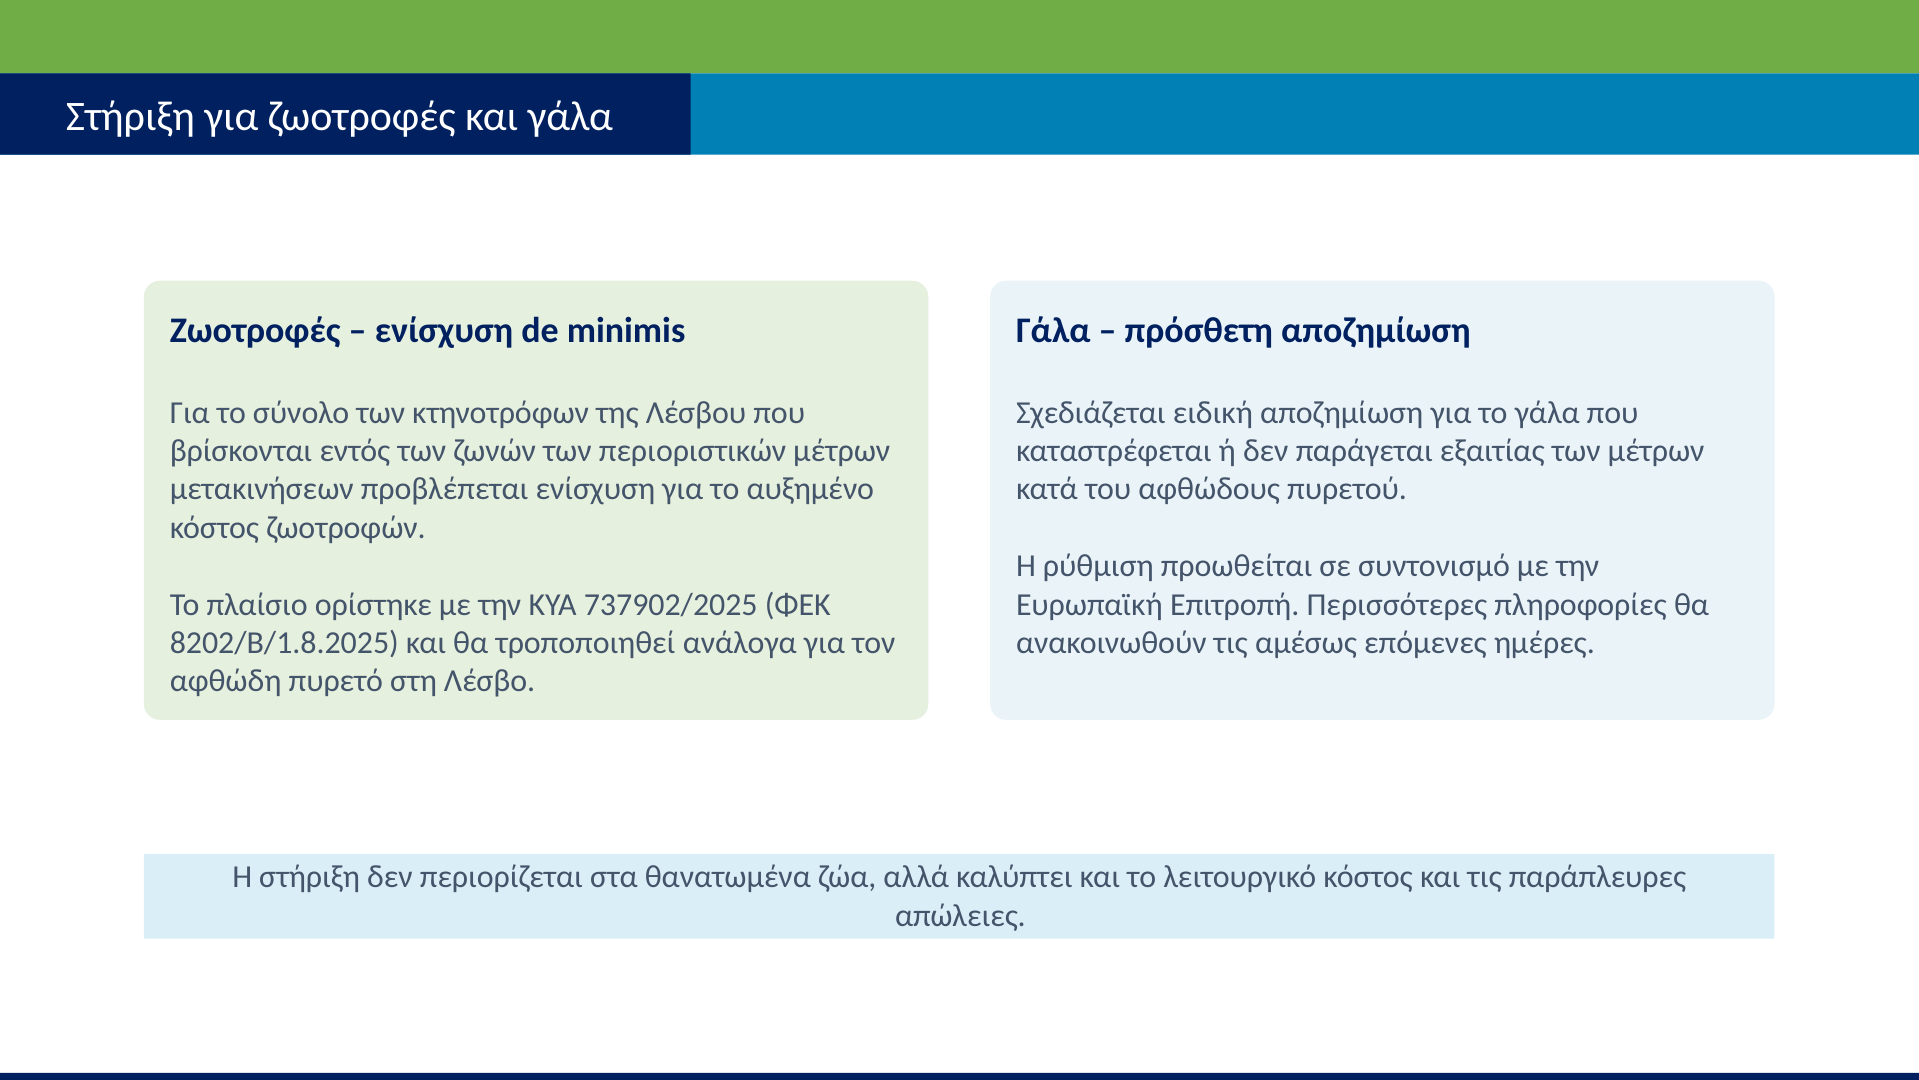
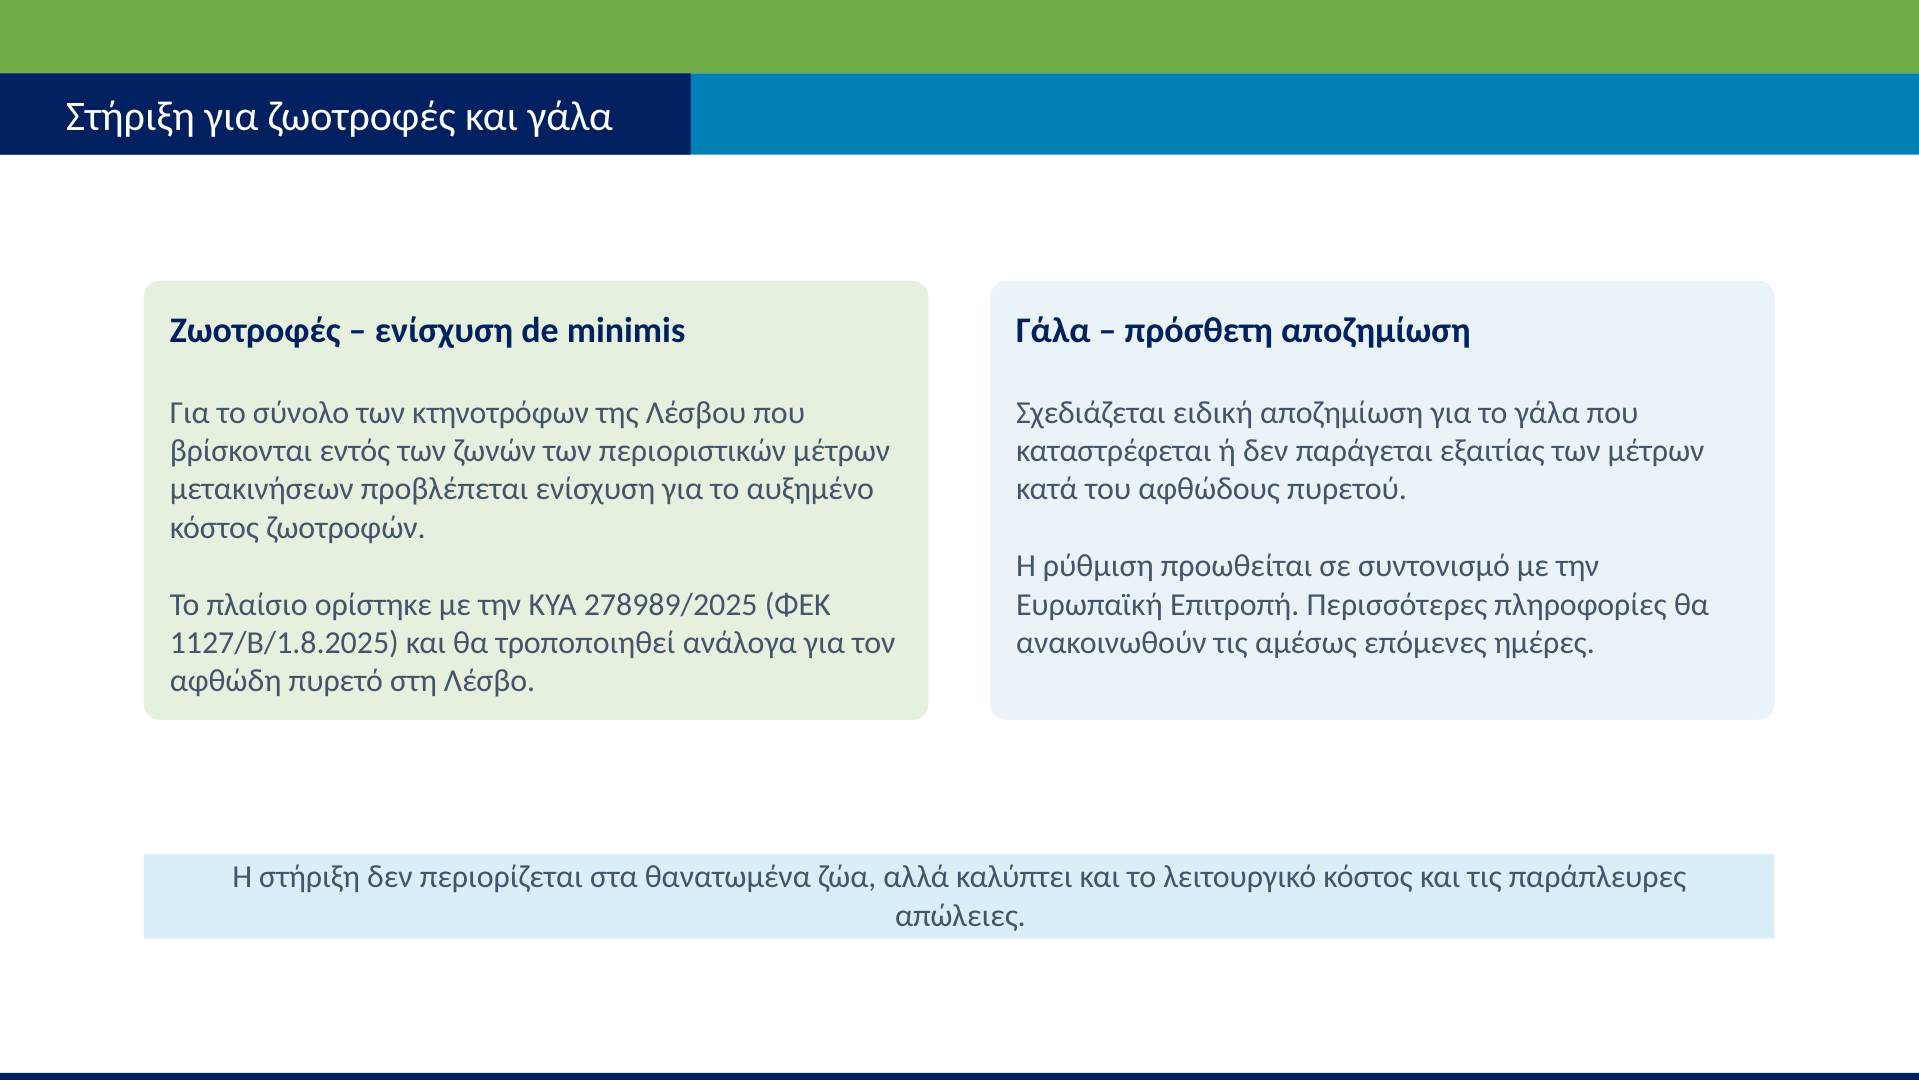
737902/2025: 737902/2025 -> 278989/2025
8202/Β/1.8.2025: 8202/Β/1.8.2025 -> 1127/Β/1.8.2025
